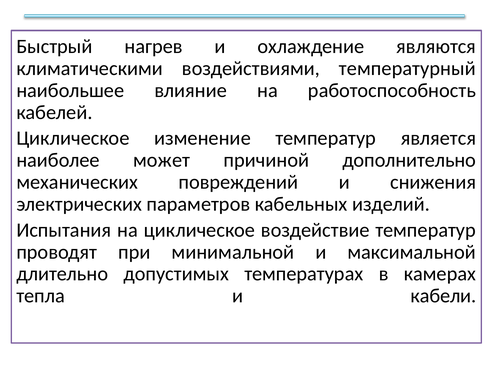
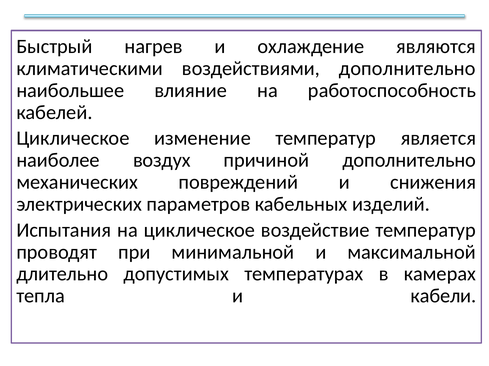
воздействиями температурный: температурный -> дополнительно
может: может -> воздух
